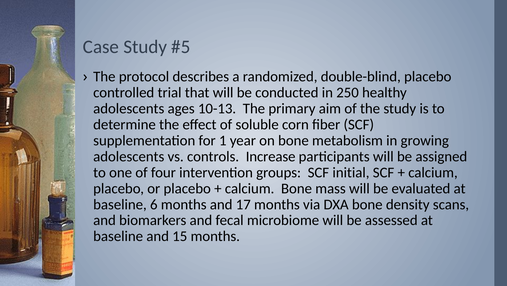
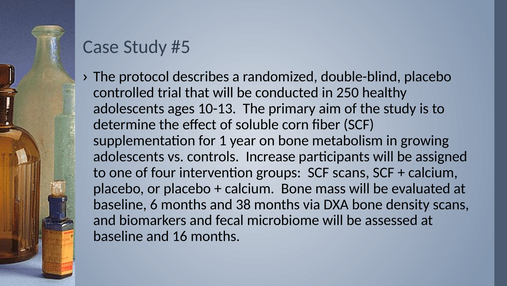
SCF initial: initial -> scans
17: 17 -> 38
15: 15 -> 16
